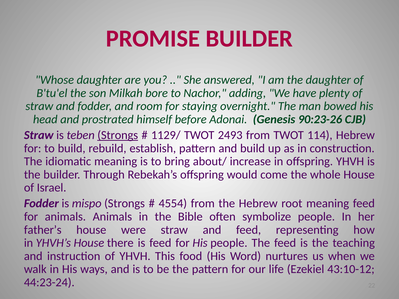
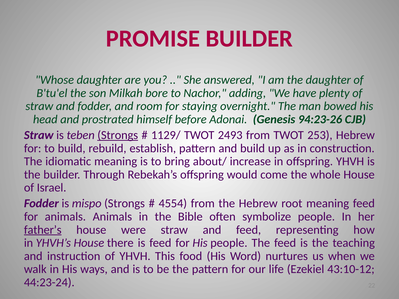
90:23-26: 90:23-26 -> 94:23-26
114: 114 -> 253
father’s underline: none -> present
